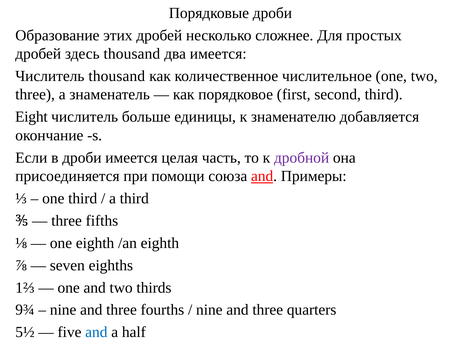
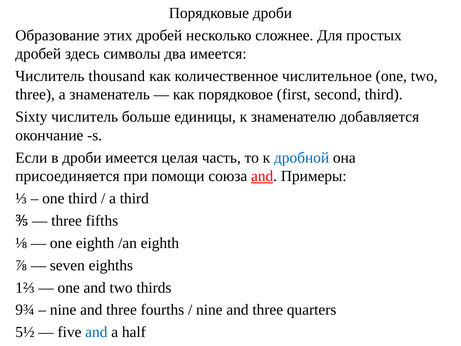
здесь thousand: thousand -> символы
Eight: Eight -> Sixty
дробной colour: purple -> blue
